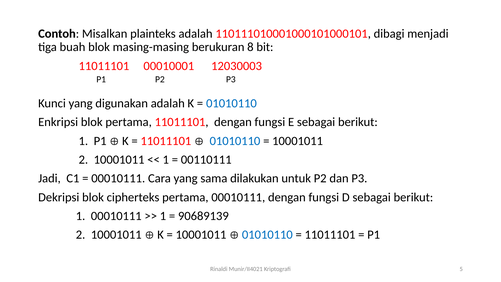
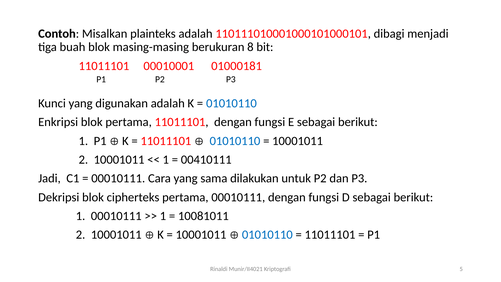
12030003: 12030003 -> 01000181
00110111: 00110111 -> 00410111
90689139: 90689139 -> 10081011
